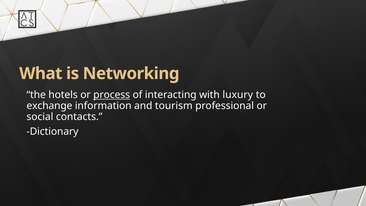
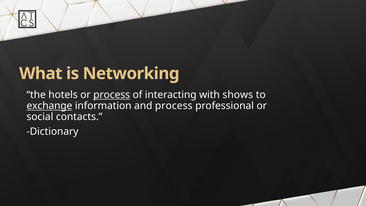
luxury: luxury -> shows
exchange underline: none -> present
and tourism: tourism -> process
